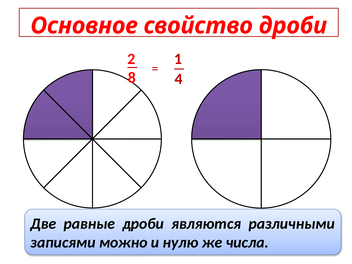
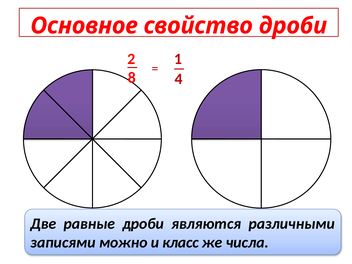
нулю: нулю -> класс
